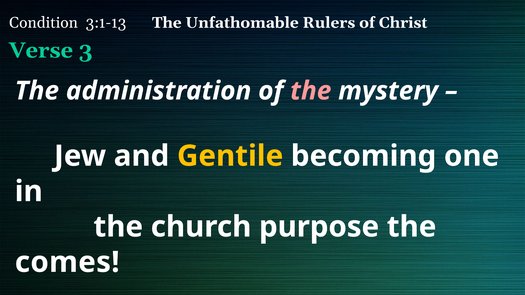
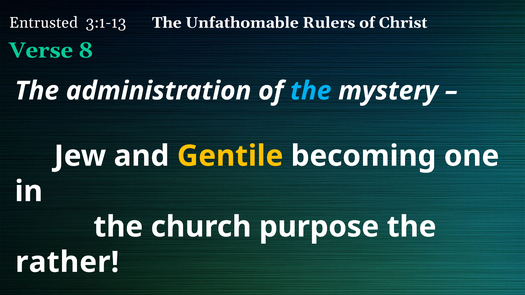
Condition: Condition -> Entrusted
3: 3 -> 8
the at (311, 91) colour: pink -> light blue
comes: comes -> rather
